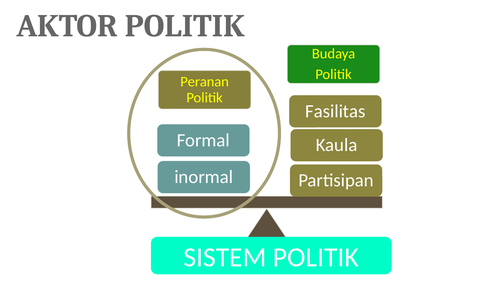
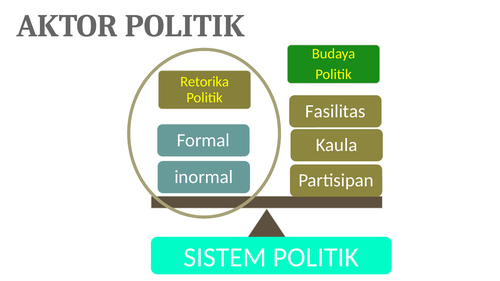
Peranan: Peranan -> Retorika
